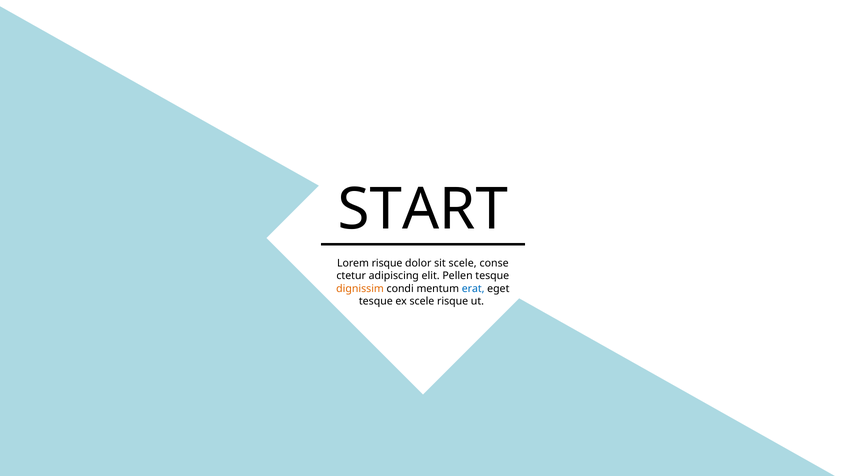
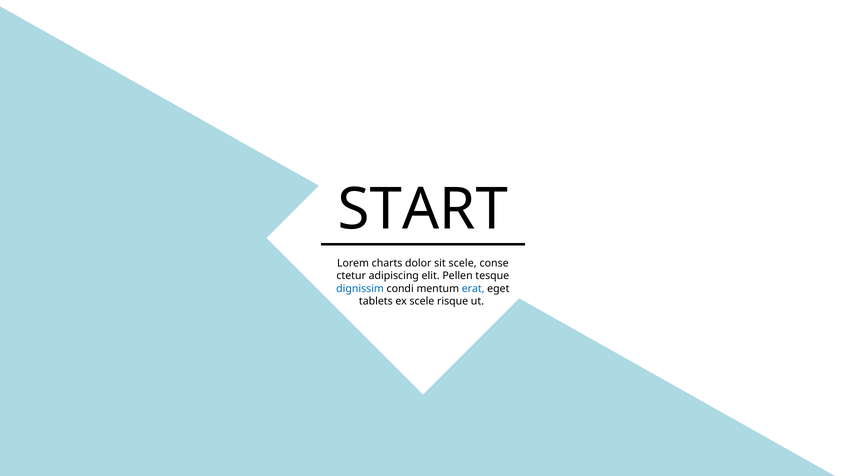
Lorem risque: risque -> charts
dignissim colour: orange -> blue
tesque at (376, 301): tesque -> tablets
